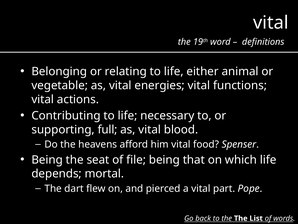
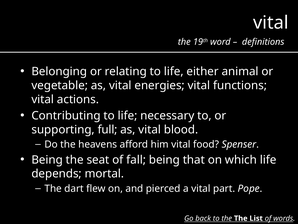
file: file -> fall
